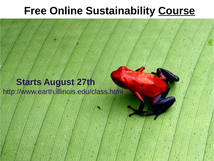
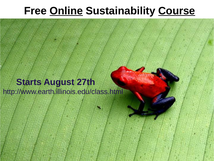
Online underline: none -> present
